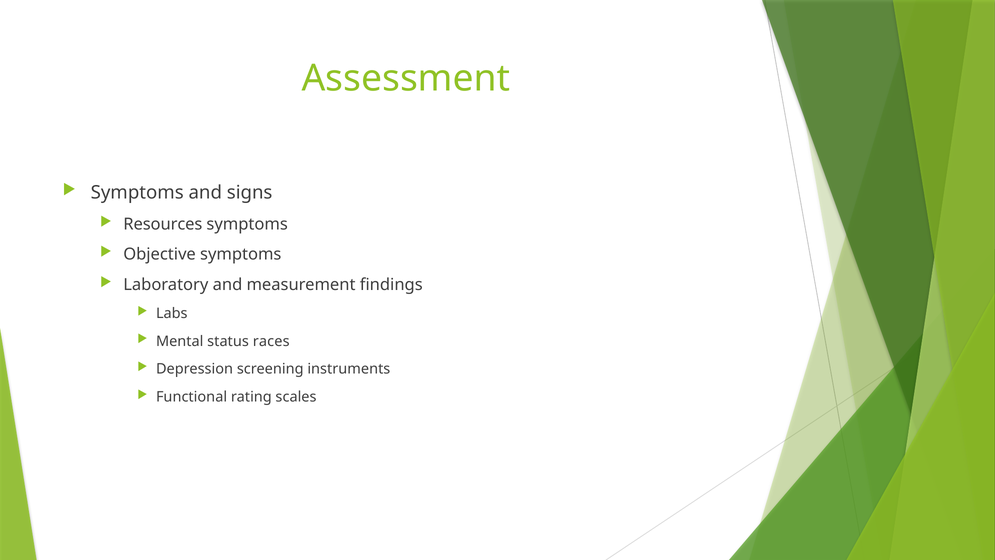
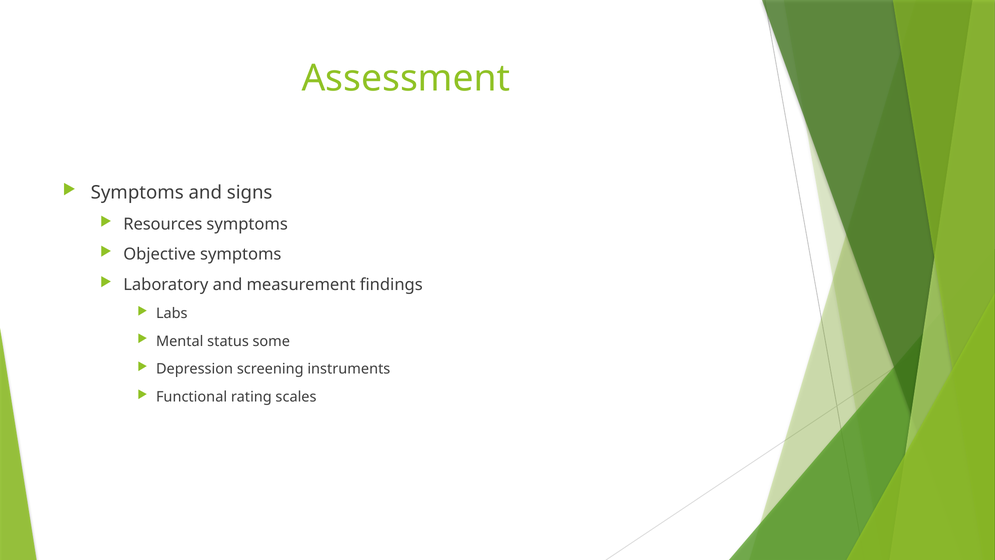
races: races -> some
